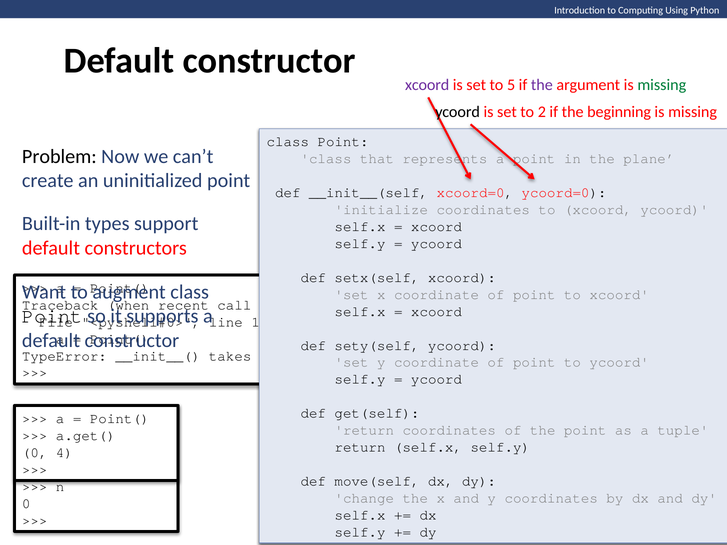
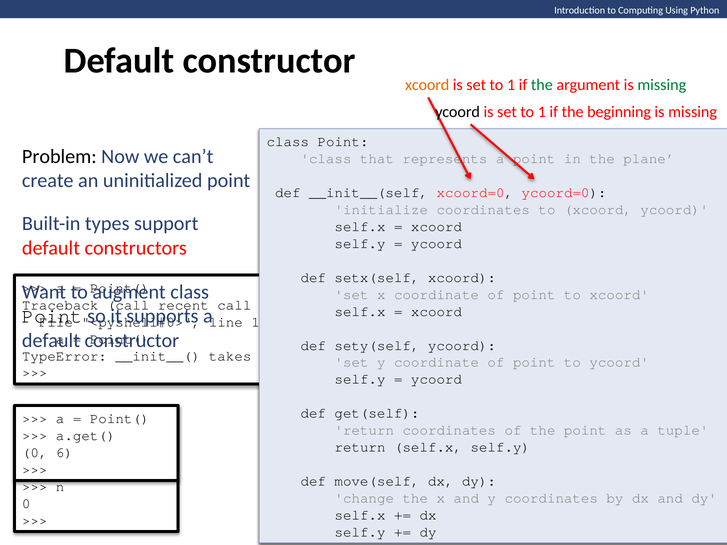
xcoord at (427, 85) colour: purple -> orange
5 at (511, 85): 5 -> 1
the at (542, 85) colour: purple -> green
2 at (542, 112): 2 -> 1
Traceback when: when -> call
4: 4 -> 6
